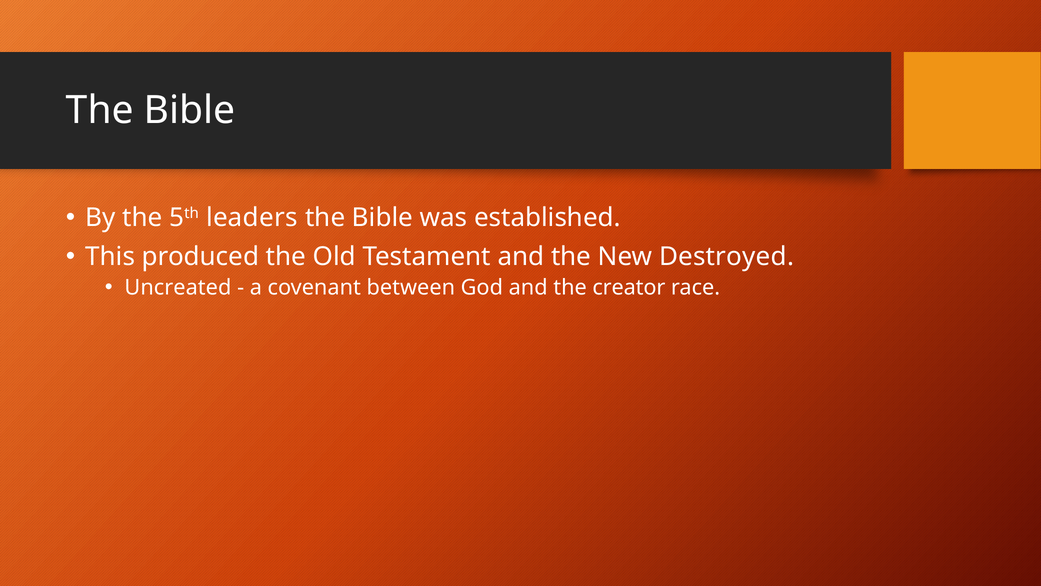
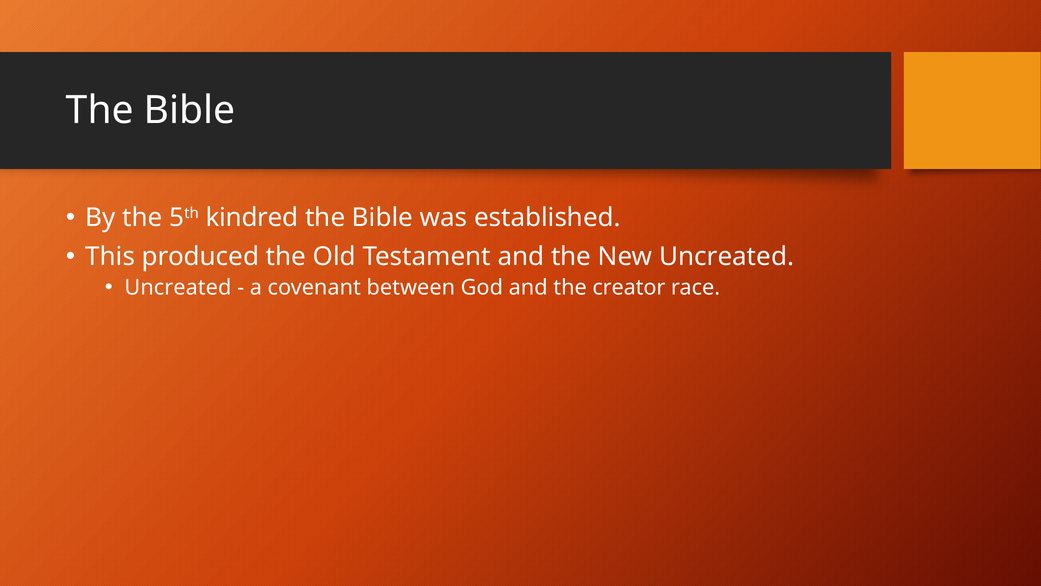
leaders: leaders -> kindred
New Destroyed: Destroyed -> Uncreated
